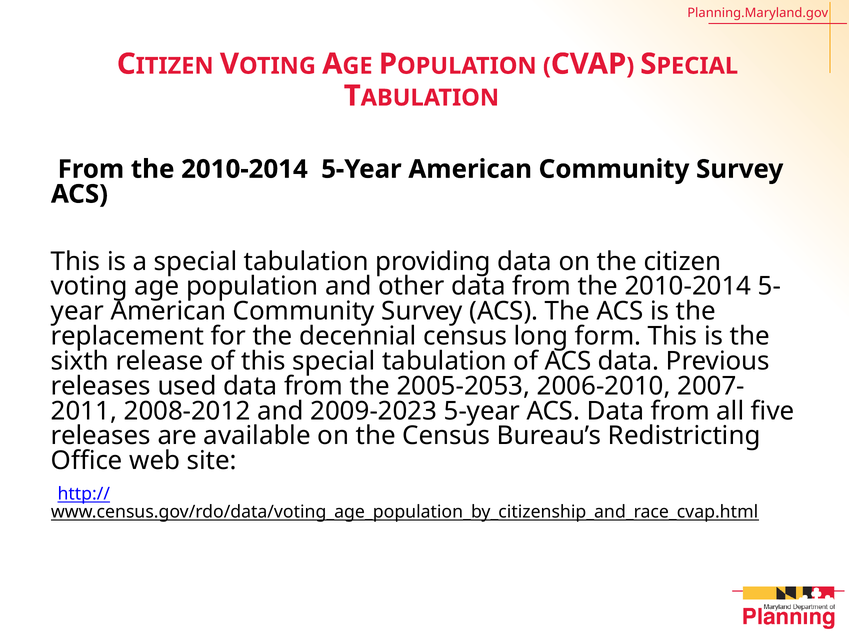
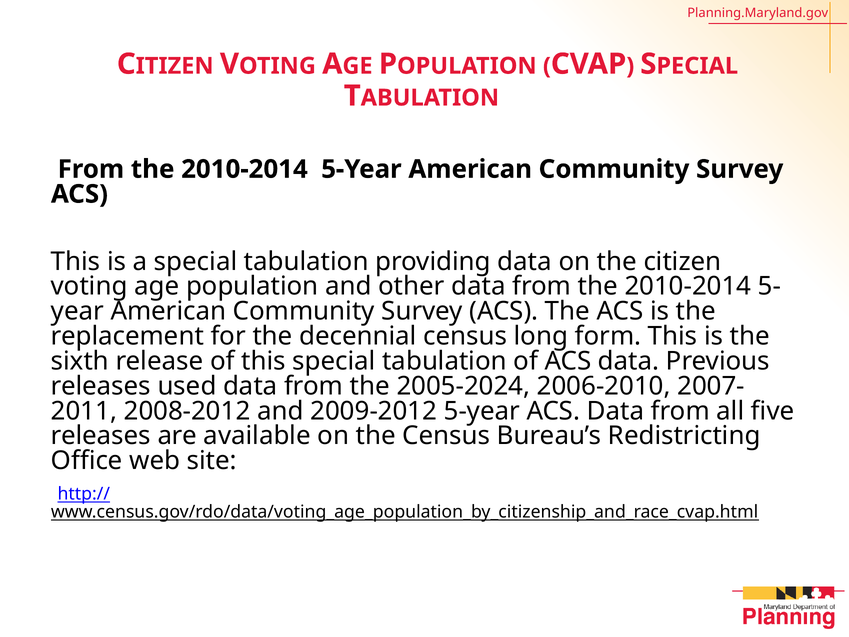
2005-2053: 2005-2053 -> 2005-2024
2009-2023: 2009-2023 -> 2009-2012
